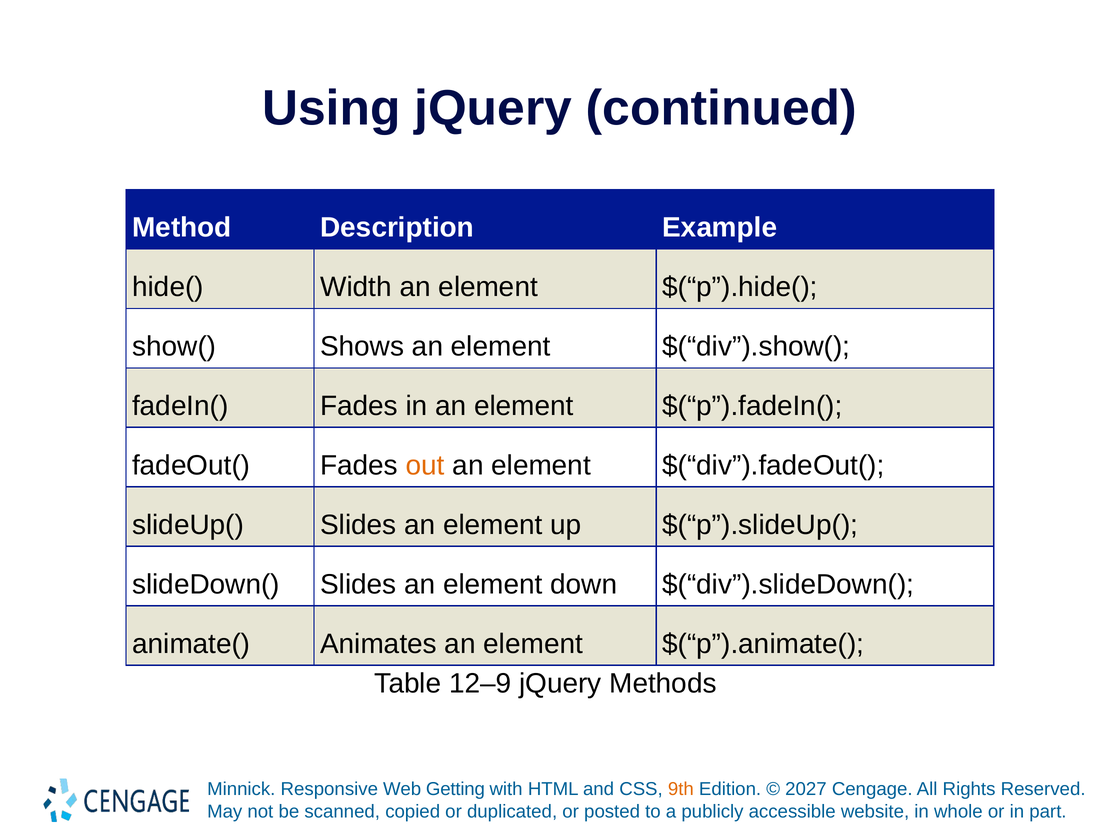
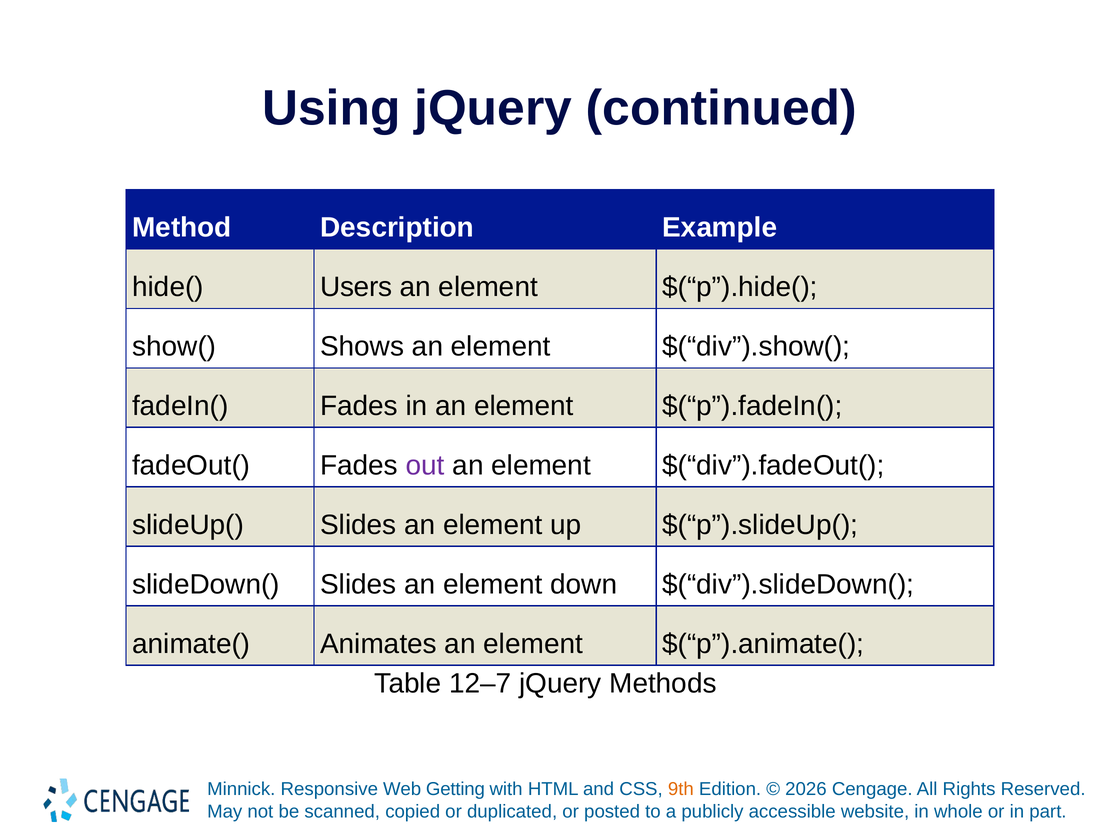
Width: Width -> Users
out colour: orange -> purple
12–9: 12–9 -> 12–7
2027: 2027 -> 2026
